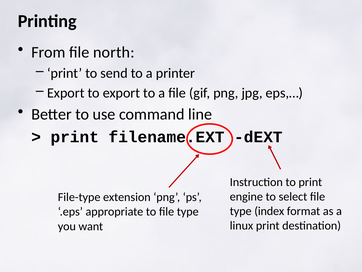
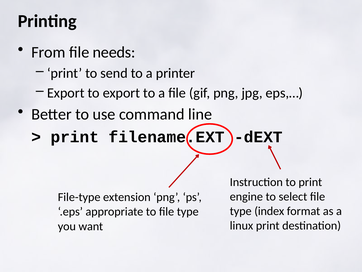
north: north -> needs
